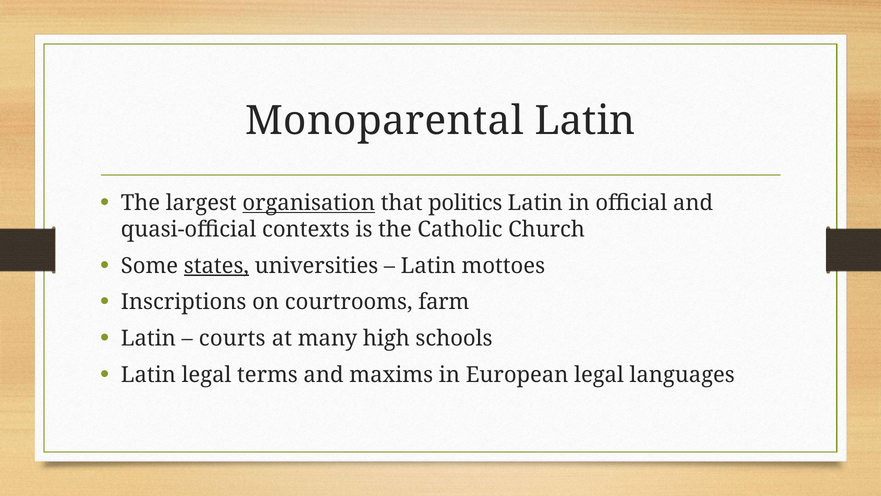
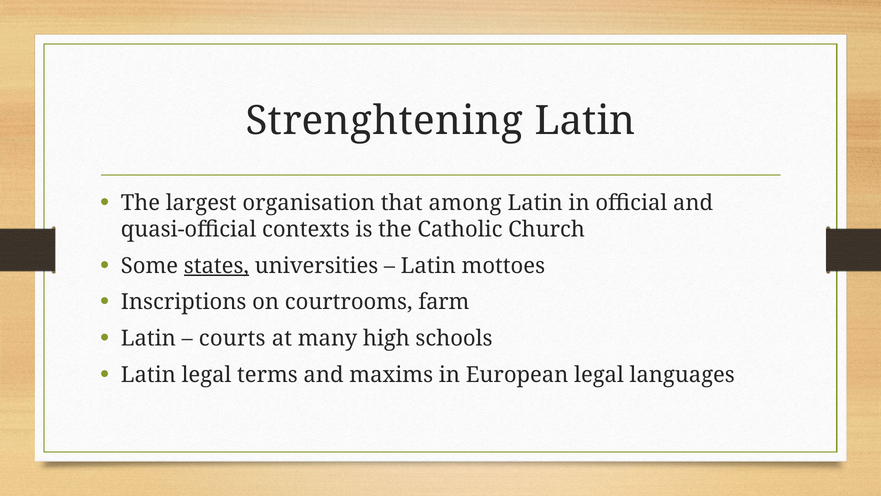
Monoparental: Monoparental -> Strenghtening
organisation underline: present -> none
politics: politics -> among
